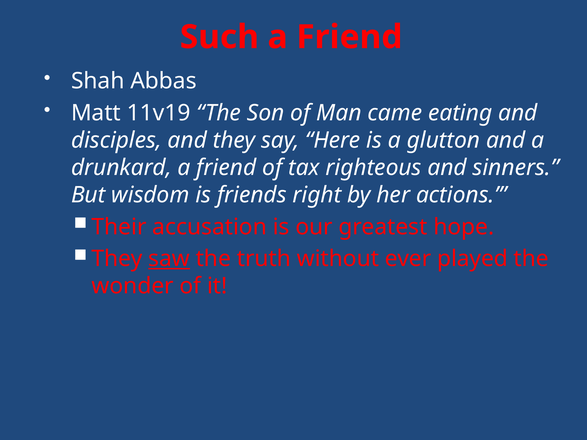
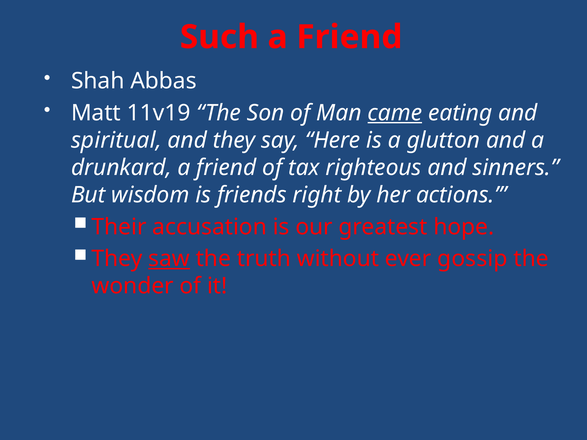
came underline: none -> present
disciples: disciples -> spiritual
played: played -> gossip
